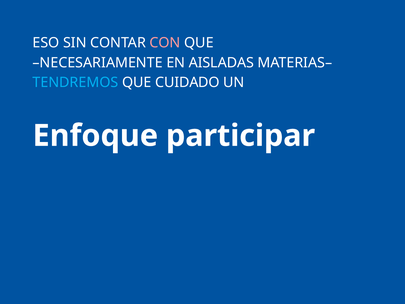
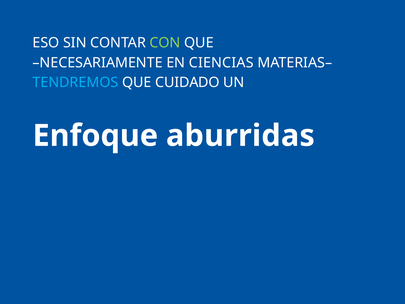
CON colour: pink -> light green
AISLADAS: AISLADAS -> CIENCIAS
participar: participar -> aburridas
